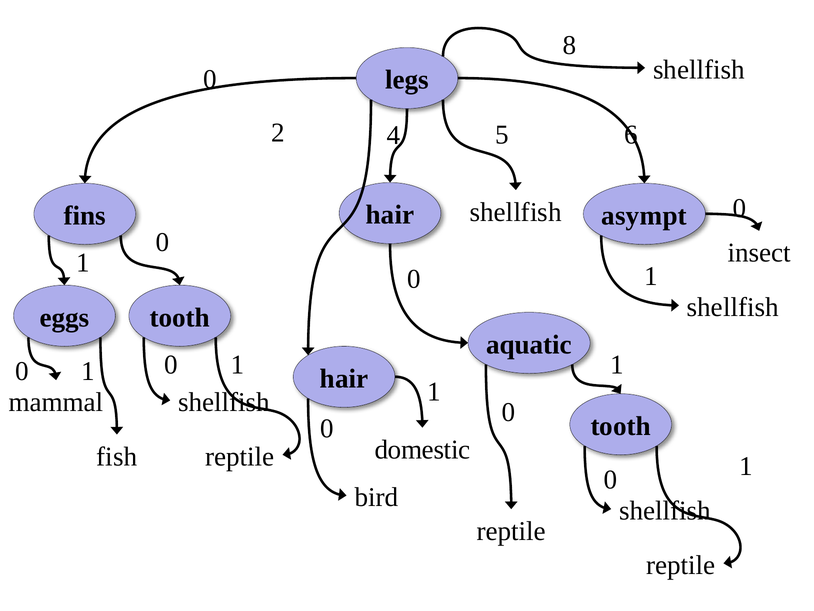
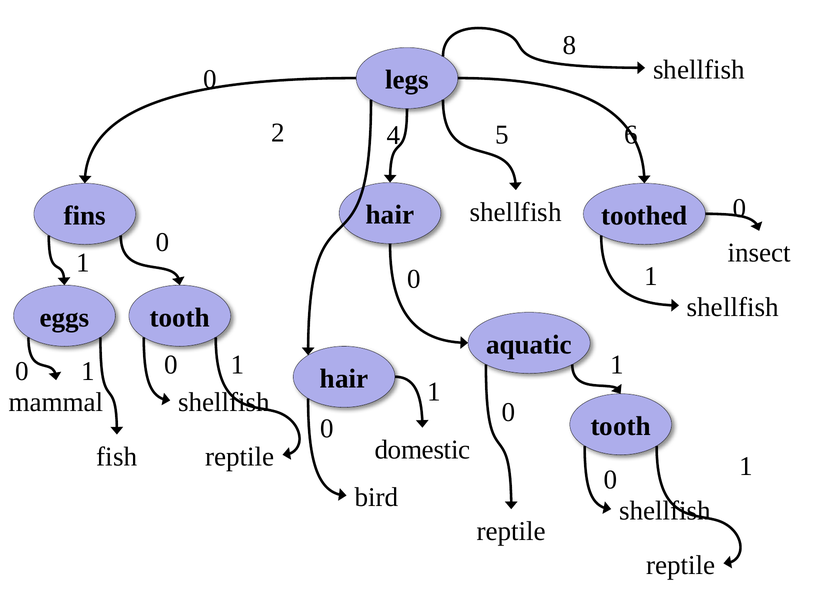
asympt: asympt -> toothed
